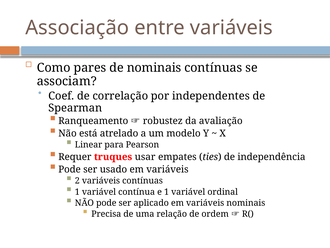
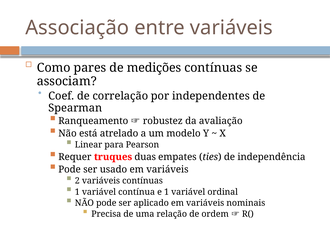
de nominais: nominais -> medições
usar: usar -> duas
